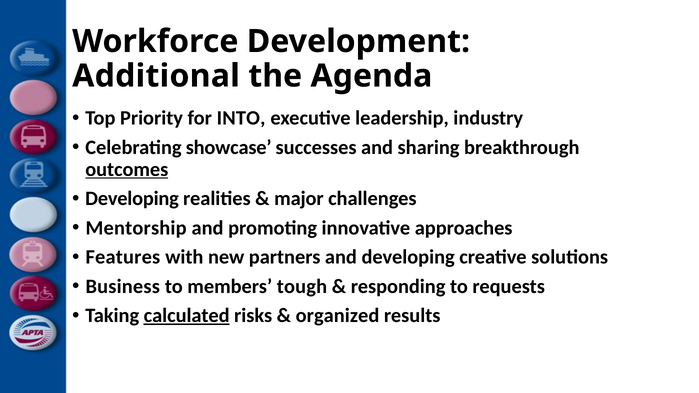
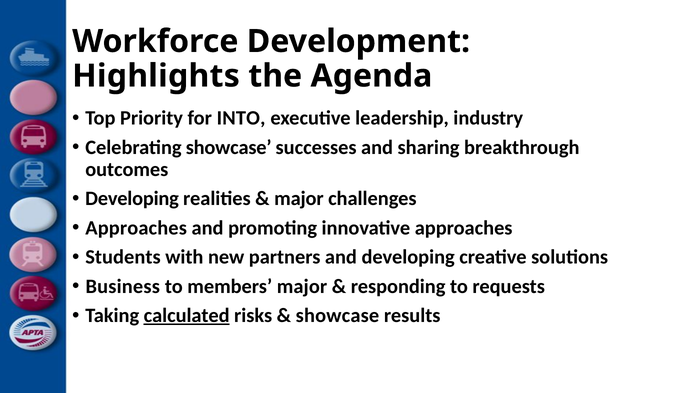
Additional: Additional -> Highlights
outcomes underline: present -> none
Mentorship at (136, 228): Mentorship -> Approaches
Features: Features -> Students
members tough: tough -> major
organized at (338, 316): organized -> showcase
